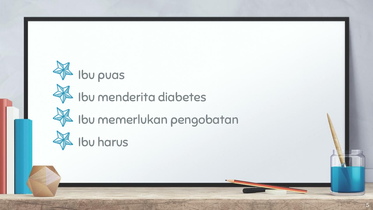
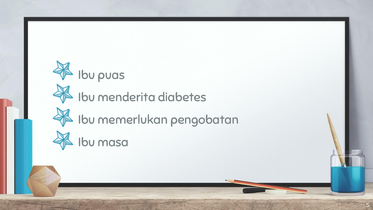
harus: harus -> masa
